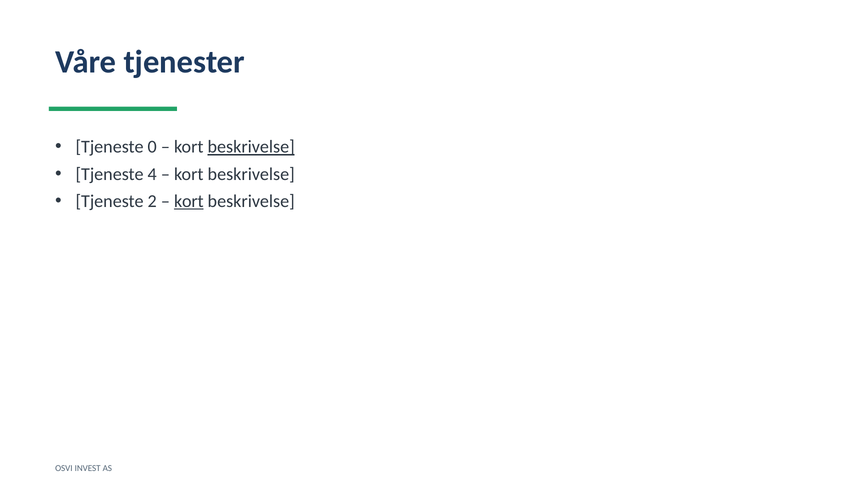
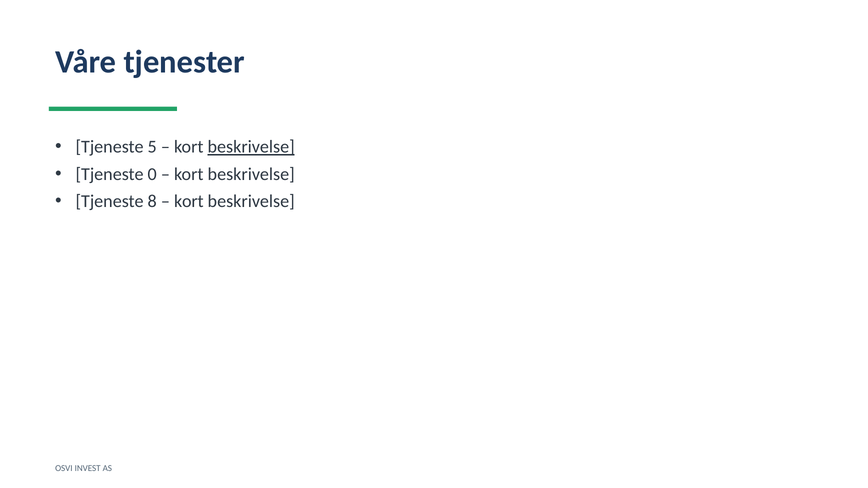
0: 0 -> 5
4: 4 -> 0
2: 2 -> 8
kort at (189, 201) underline: present -> none
